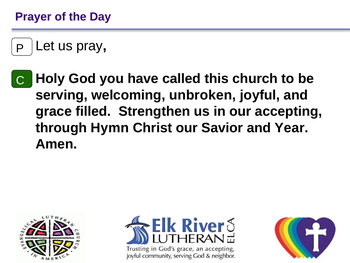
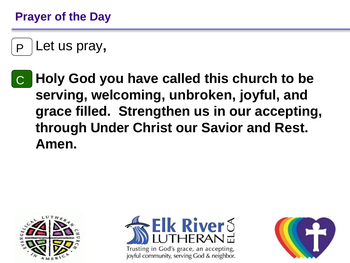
Hymn: Hymn -> Under
Year: Year -> Rest
